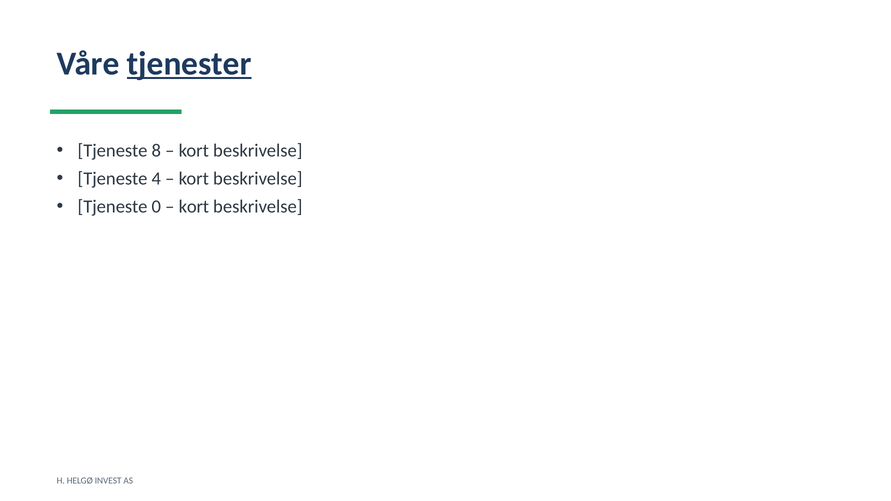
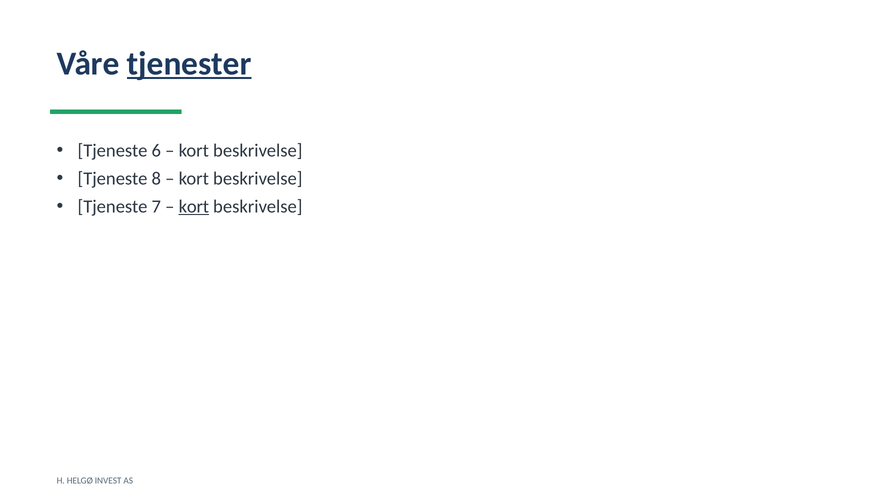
8: 8 -> 6
4: 4 -> 8
0: 0 -> 7
kort at (194, 207) underline: none -> present
